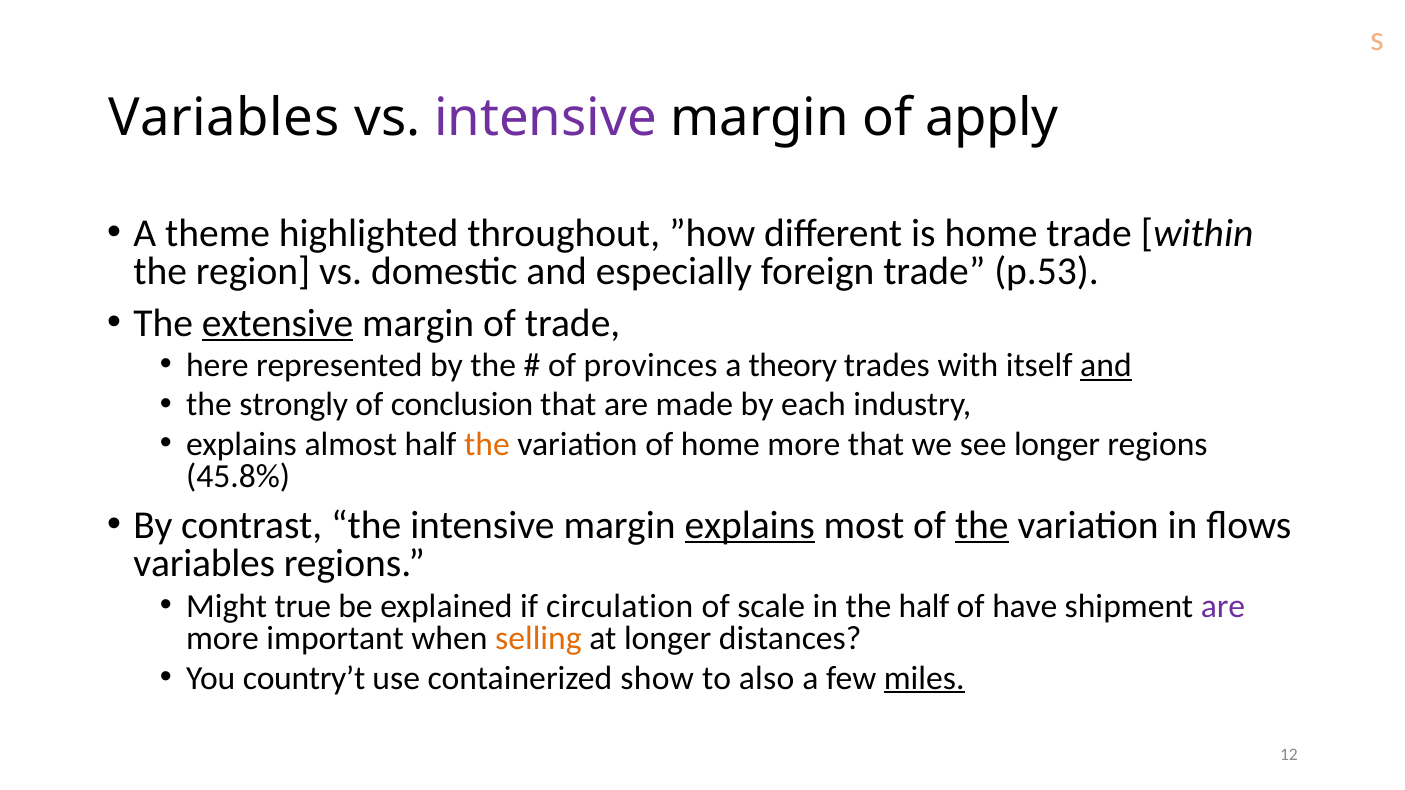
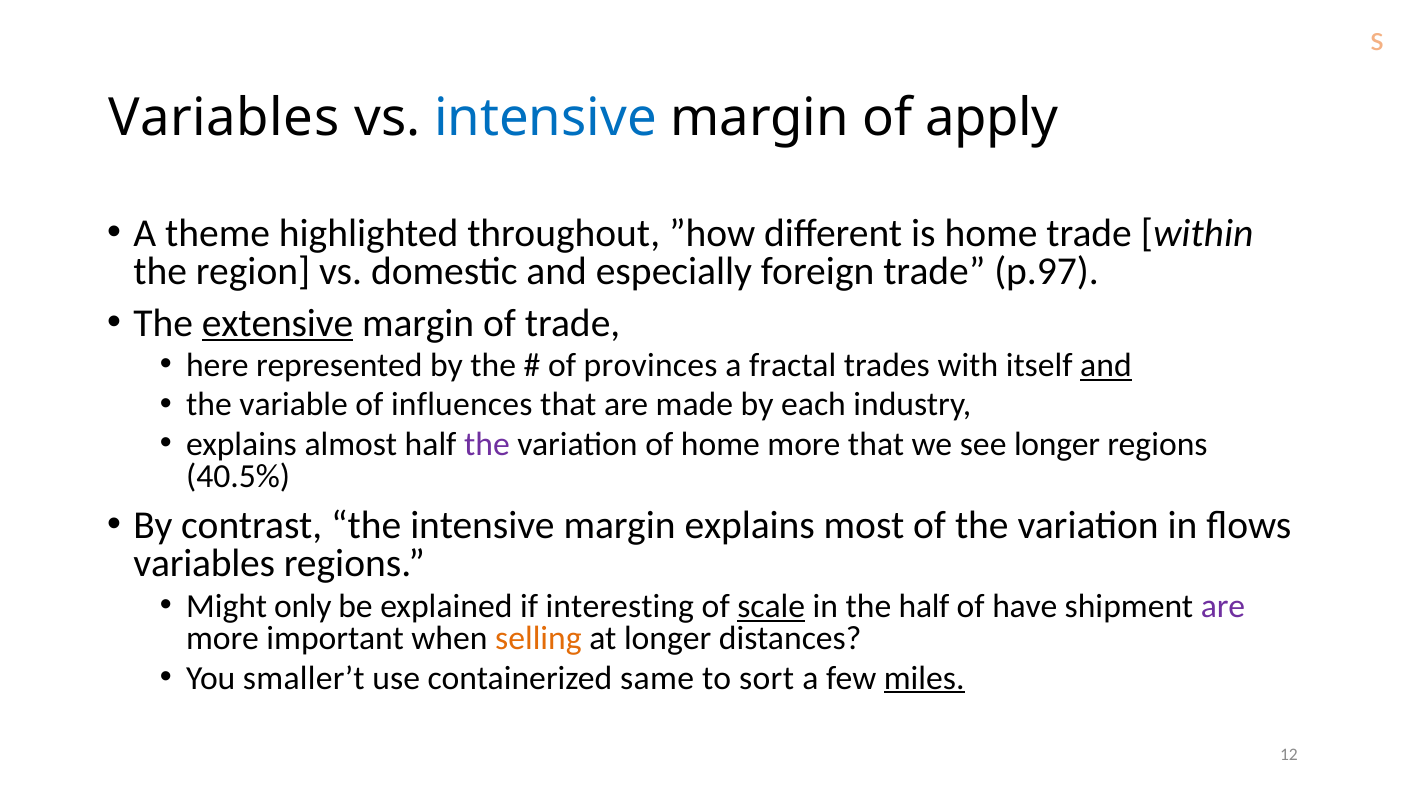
intensive at (545, 118) colour: purple -> blue
p.53: p.53 -> p.97
theory: theory -> fractal
strongly: strongly -> variable
conclusion: conclusion -> influences
the at (487, 444) colour: orange -> purple
45.8%: 45.8% -> 40.5%
explains at (750, 525) underline: present -> none
the at (982, 525) underline: present -> none
true: true -> only
circulation: circulation -> interesting
scale underline: none -> present
country’t: country’t -> smaller’t
show: show -> same
also: also -> sort
